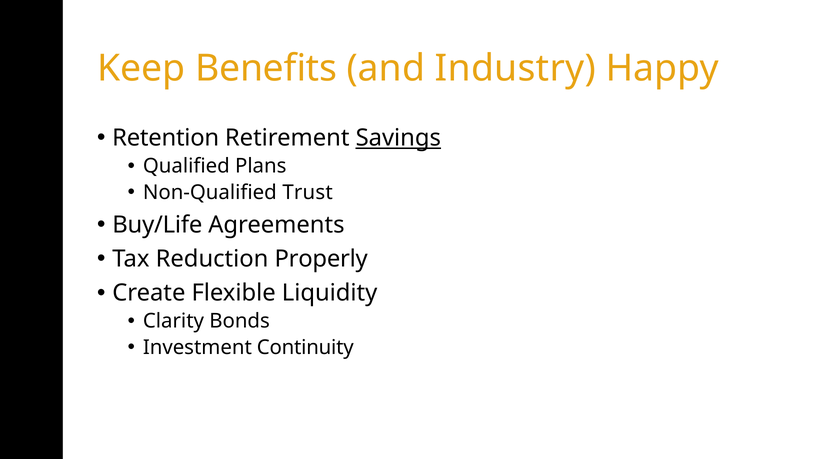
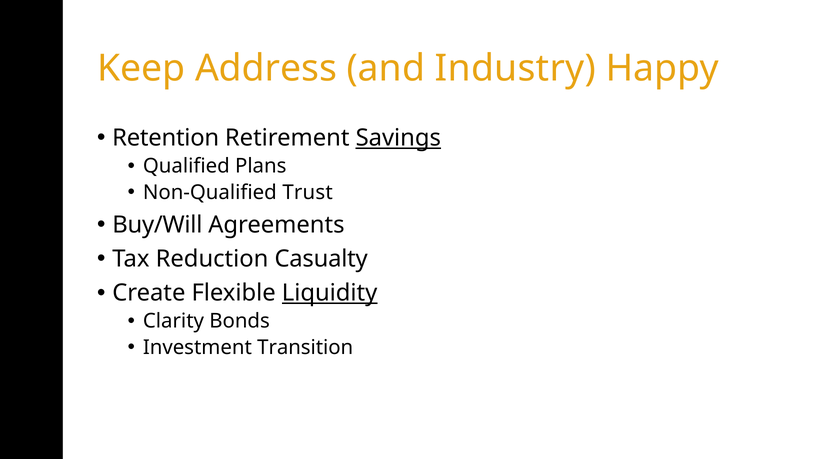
Benefits: Benefits -> Address
Buy/Life: Buy/Life -> Buy/Will
Properly: Properly -> Casualty
Liquidity underline: none -> present
Continuity: Continuity -> Transition
